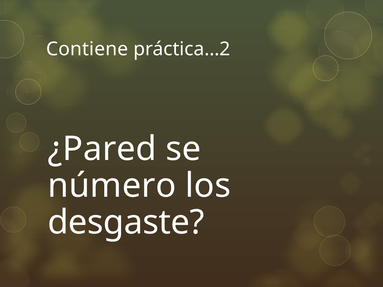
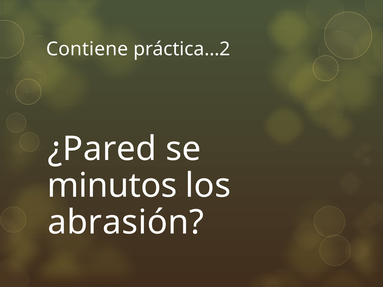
número: número -> minutos
desgaste: desgaste -> abrasión
